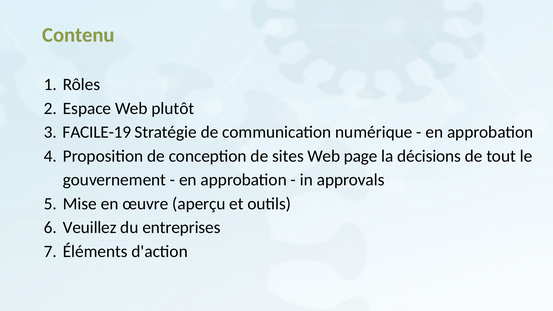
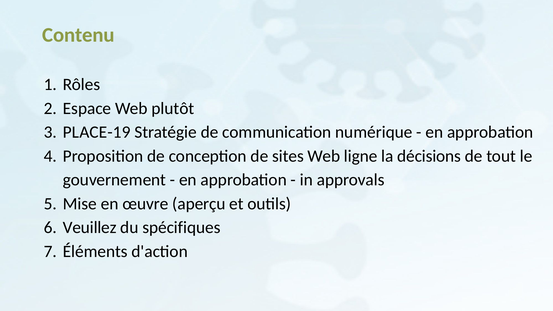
FACILE-19: FACILE-19 -> PLACE-19
page: page -> ligne
entreprises: entreprises -> spécifiques
